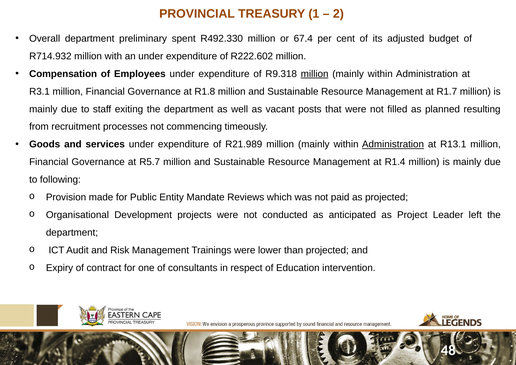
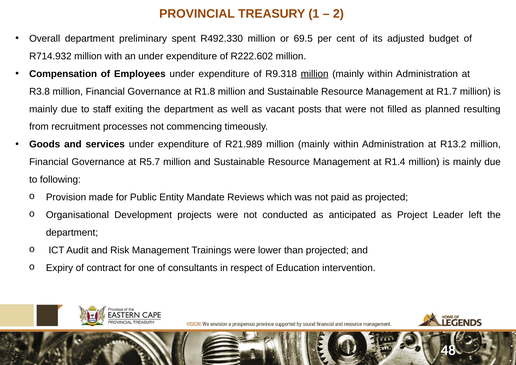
67.4: 67.4 -> 69.5
R3.1: R3.1 -> R3.8
Administration at (393, 144) underline: present -> none
R13.1: R13.1 -> R13.2
